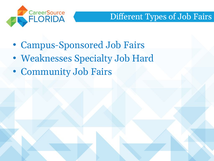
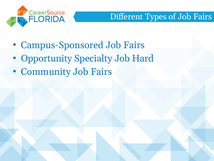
Weaknesses: Weaknesses -> Opportunity
